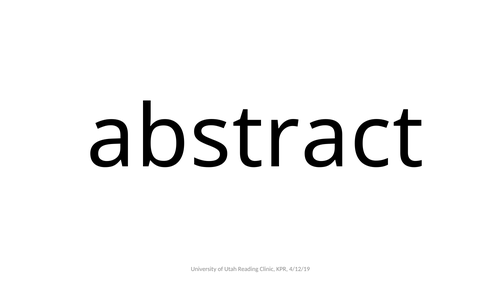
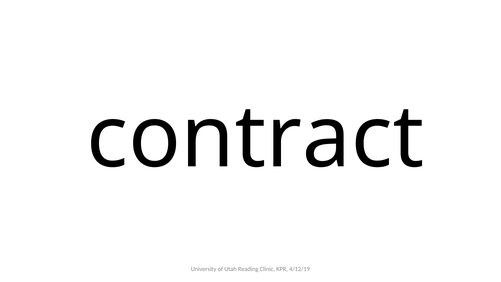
abstract: abstract -> contract
